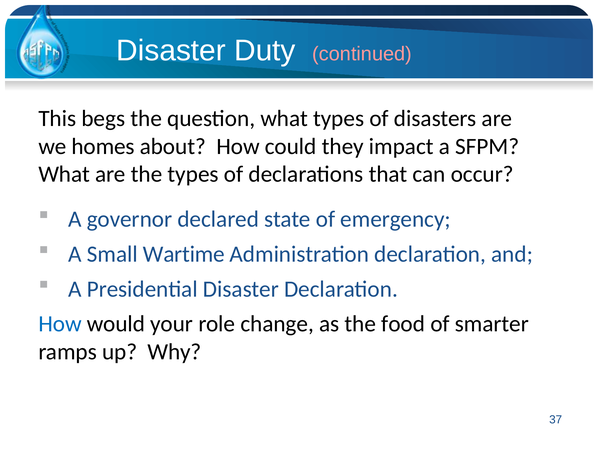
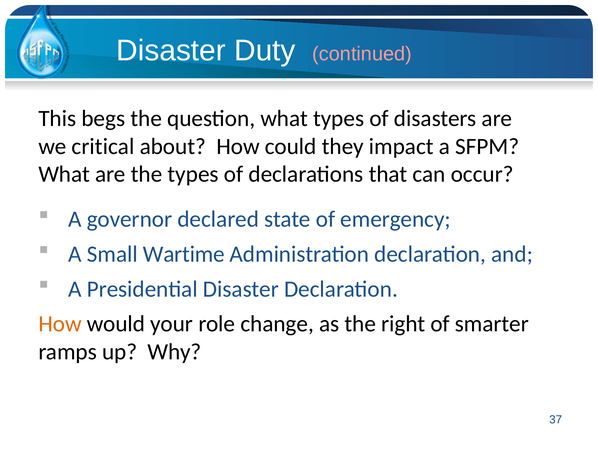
homes: homes -> critical
How at (60, 324) colour: blue -> orange
food: food -> right
